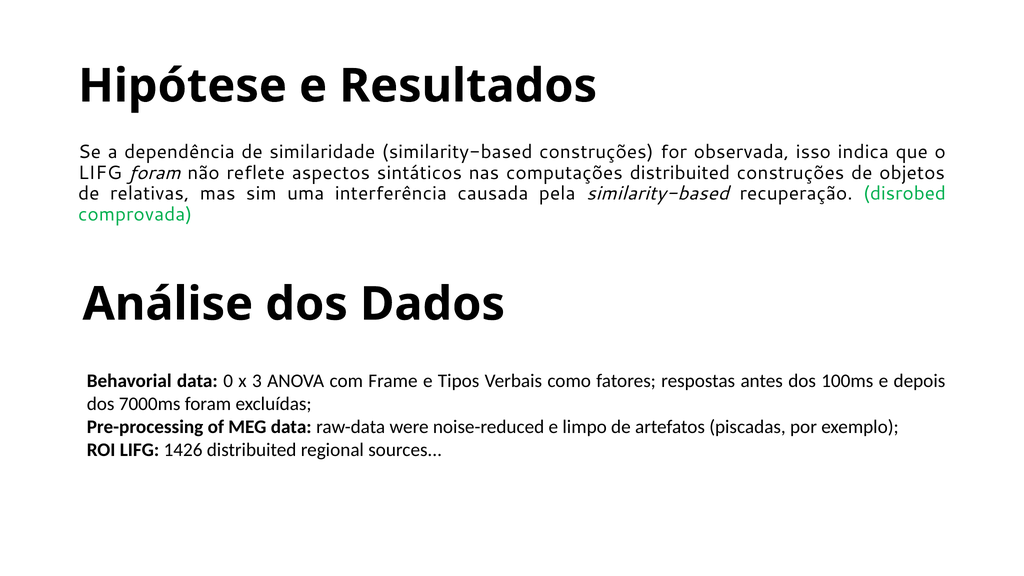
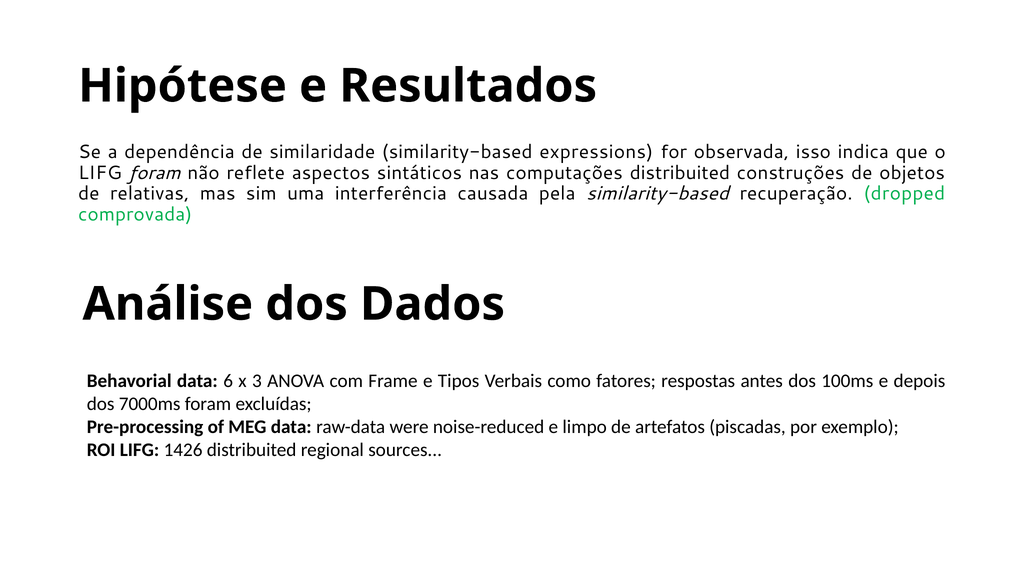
similarity-based construções: construções -> expressions
disrobed: disrobed -> dropped
0: 0 -> 6
